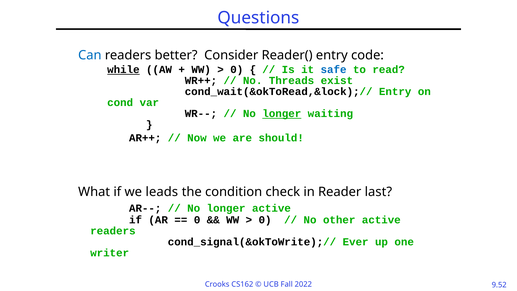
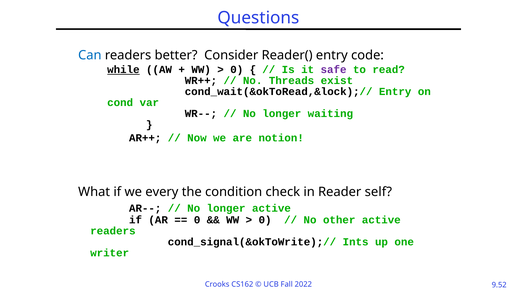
safe colour: blue -> purple
longer at (282, 114) underline: present -> none
should: should -> notion
leads: leads -> every
last: last -> self
Ever: Ever -> Ints
